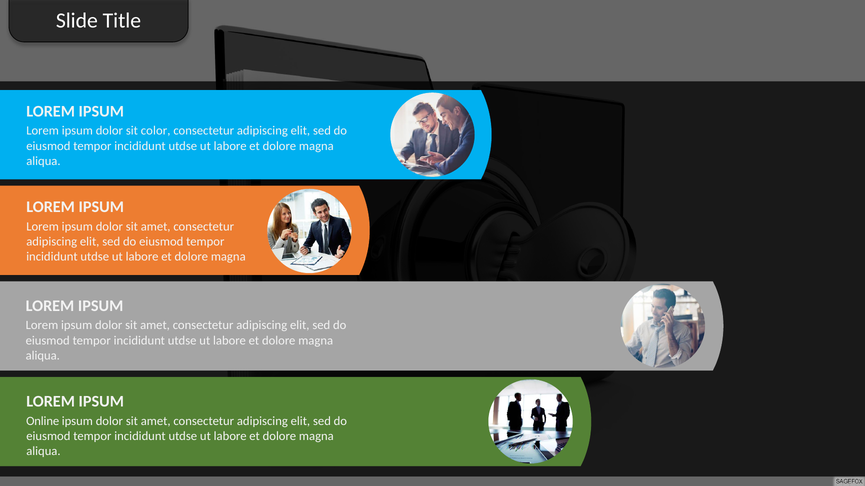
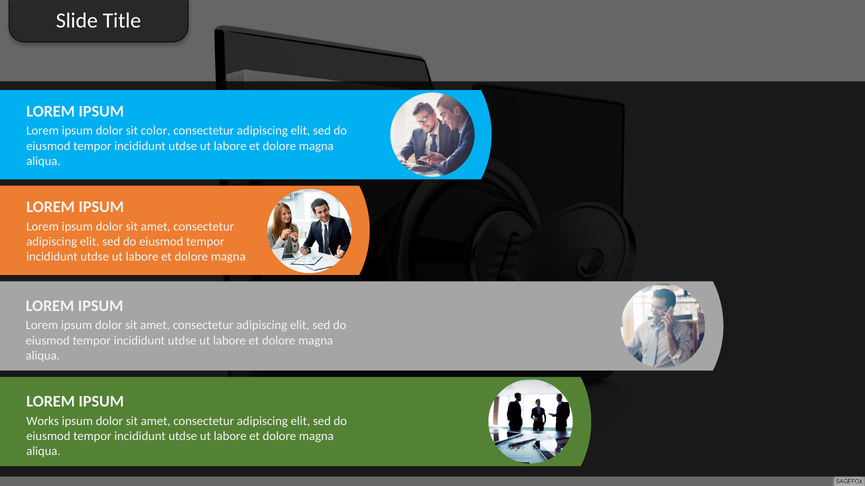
Online: Online -> Works
